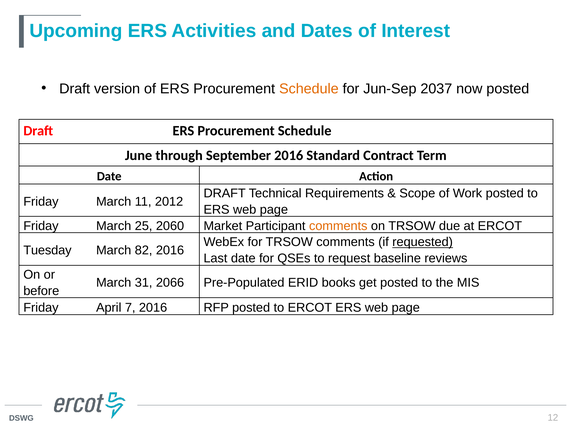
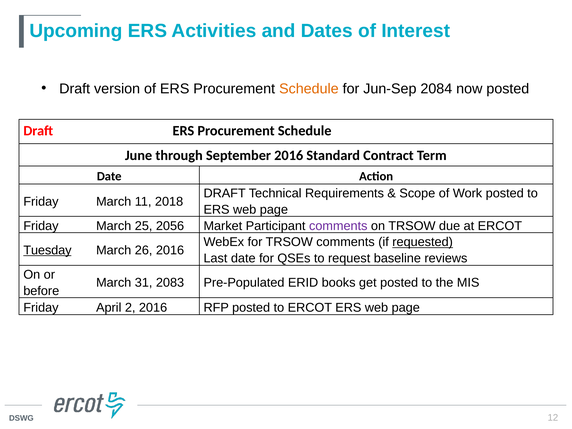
2037: 2037 -> 2084
2012: 2012 -> 2018
2060: 2060 -> 2056
comments at (338, 226) colour: orange -> purple
Tuesday underline: none -> present
82: 82 -> 26
2066: 2066 -> 2083
7: 7 -> 2
